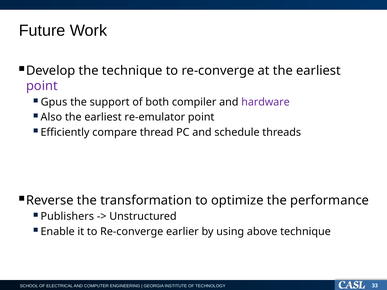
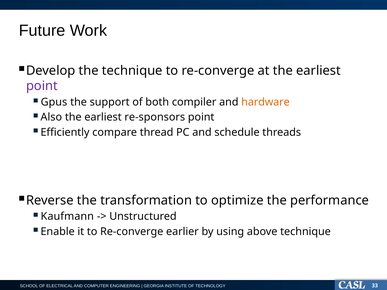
hardware colour: purple -> orange
re-emulator: re-emulator -> re-sponsors
Publishers: Publishers -> Kaufmann
